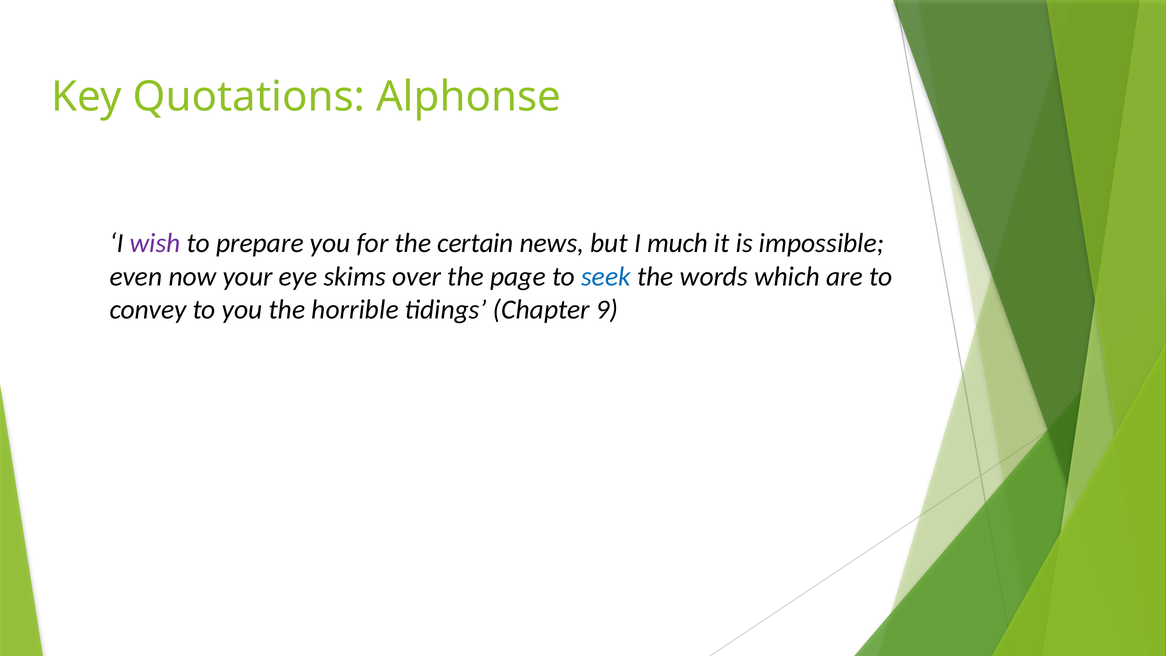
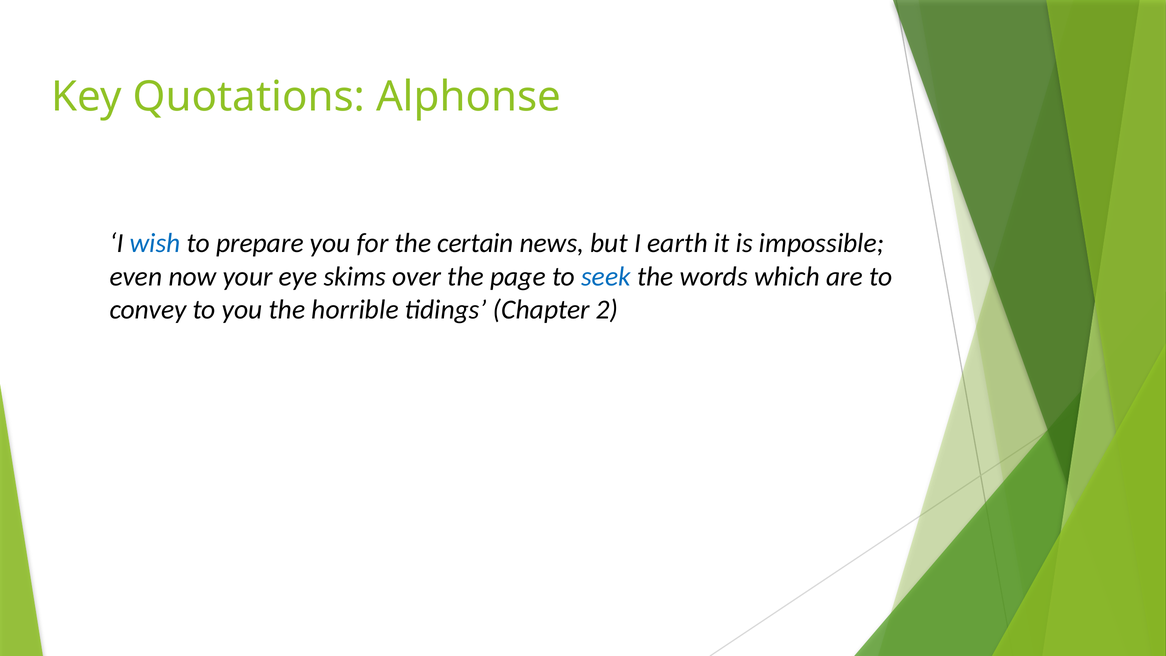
wish colour: purple -> blue
much: much -> earth
9: 9 -> 2
